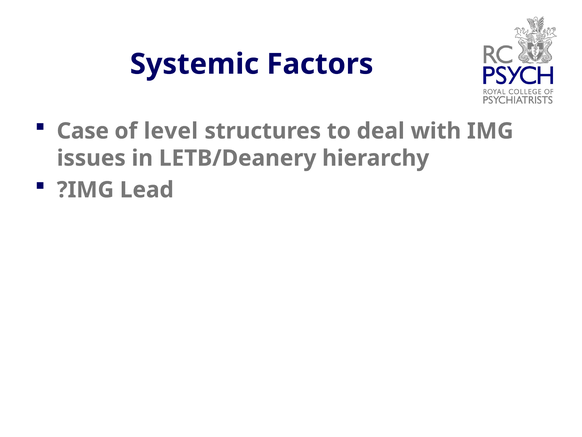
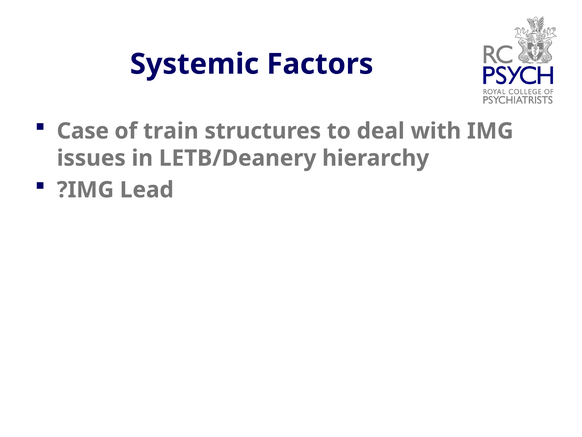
level: level -> train
